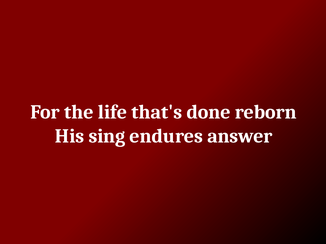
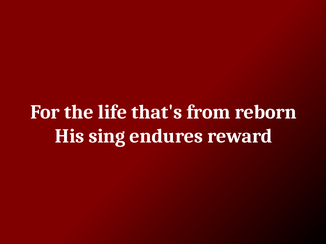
done: done -> from
answer: answer -> reward
